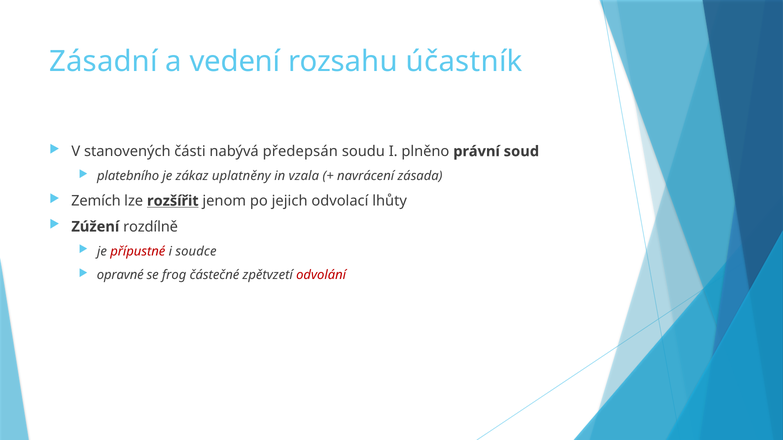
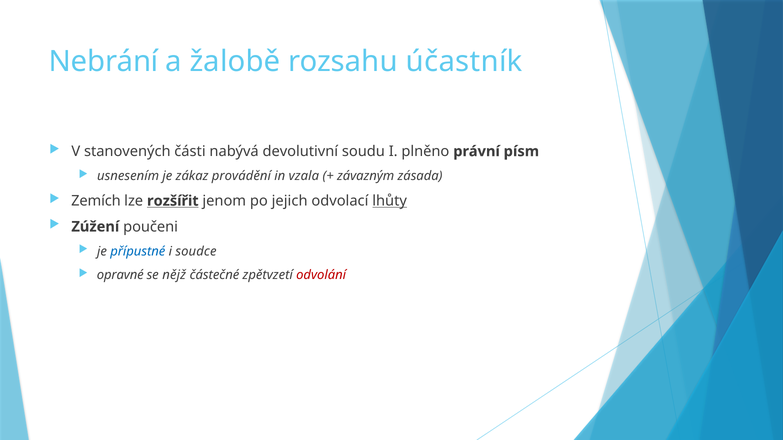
Zásadní: Zásadní -> Nebrání
vedení: vedení -> žalobě
předepsán: předepsán -> devolutivní
soud: soud -> písm
platebního: platebního -> usnesením
uplatněny: uplatněny -> provádění
navrácení: navrácení -> závazným
lhůty underline: none -> present
rozdílně: rozdílně -> poučeni
přípustné colour: red -> blue
frog: frog -> nějž
